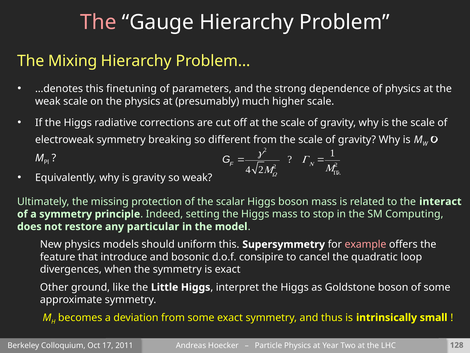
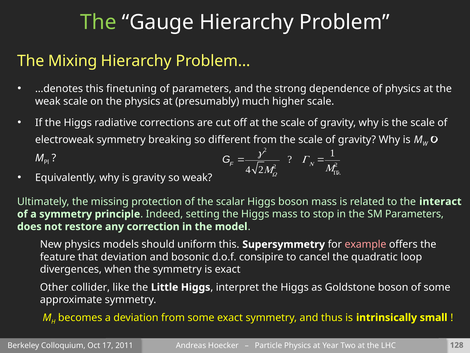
The at (98, 22) colour: pink -> light green
SM Computing: Computing -> Parameters
particular: particular -> correction
that introduce: introduce -> deviation
ground: ground -> collider
